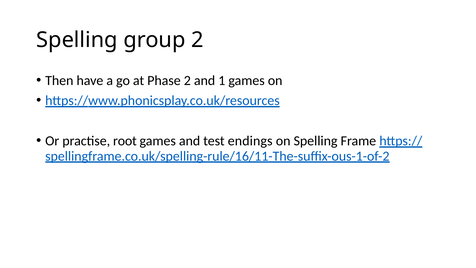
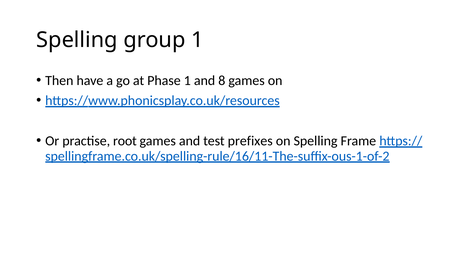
group 2: 2 -> 1
Phase 2: 2 -> 1
1: 1 -> 8
endings: endings -> prefixes
